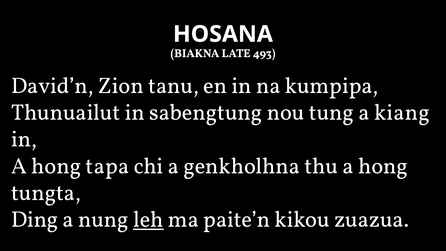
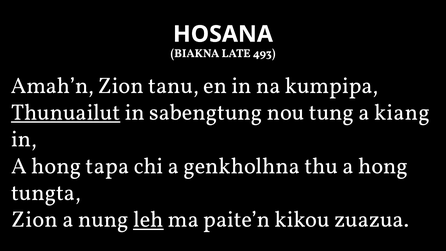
David’n: David’n -> Amah’n
Thunuailut underline: none -> present
Ding at (35, 219): Ding -> Zion
